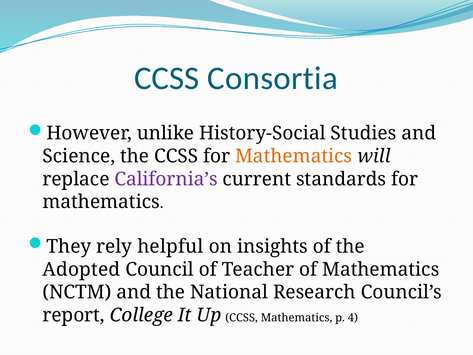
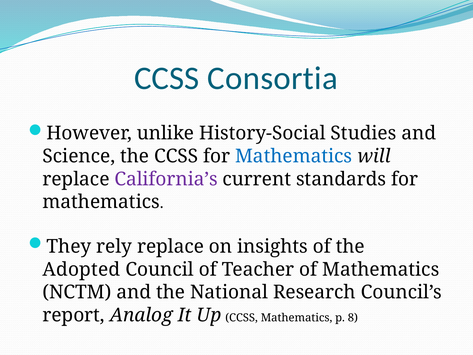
Mathematics at (294, 156) colour: orange -> blue
rely helpful: helpful -> replace
College: College -> Analog
4: 4 -> 8
